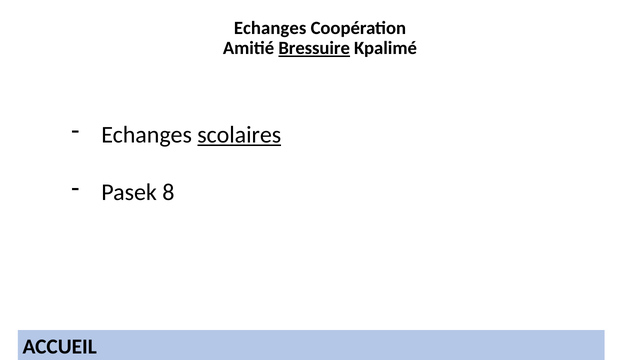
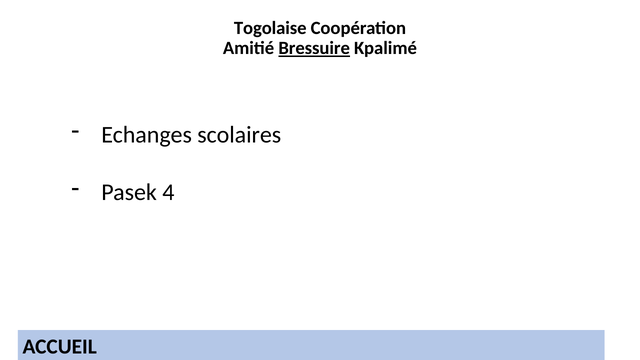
Echanges at (270, 28): Echanges -> Togolaise
scolaires underline: present -> none
8: 8 -> 4
